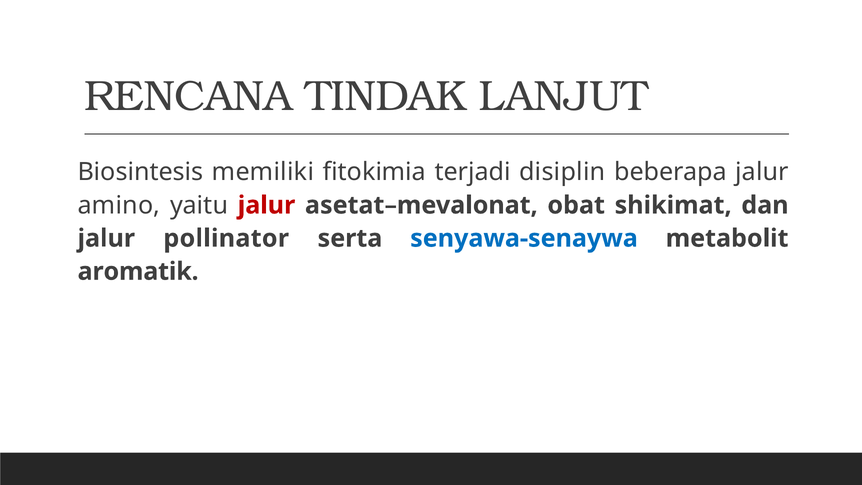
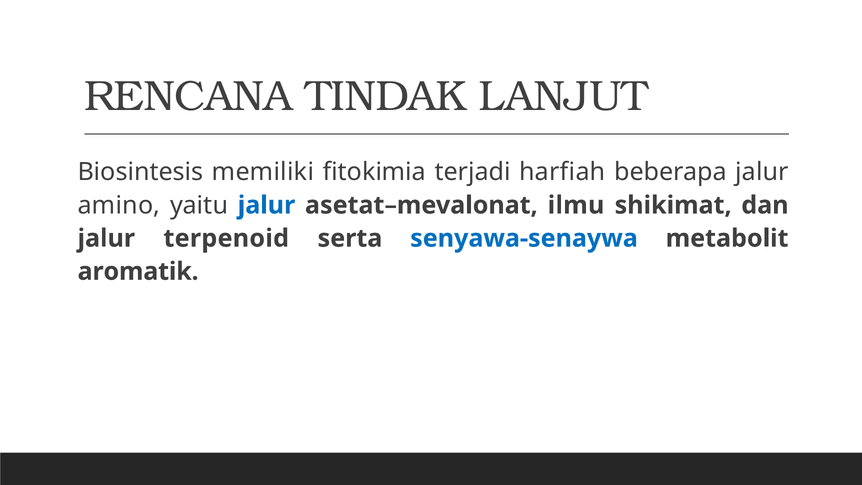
disiplin: disiplin -> harfiah
jalur at (267, 205) colour: red -> blue
obat: obat -> ilmu
pollinator: pollinator -> terpenoid
